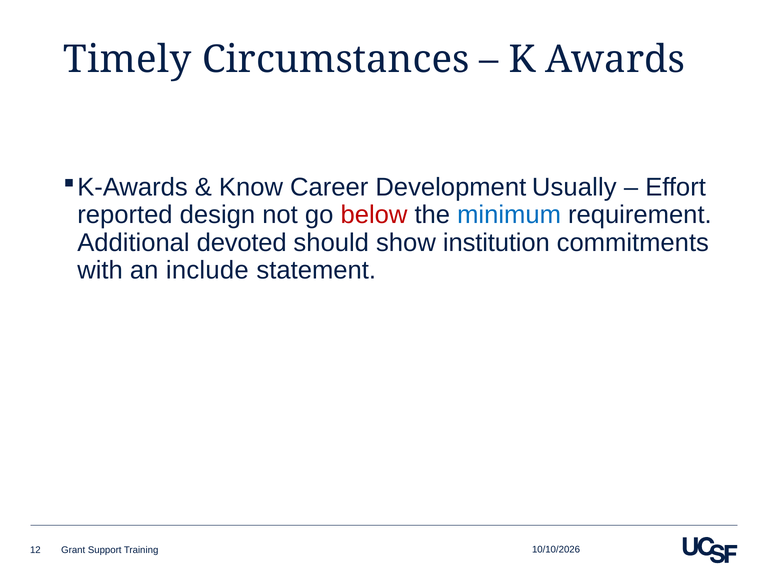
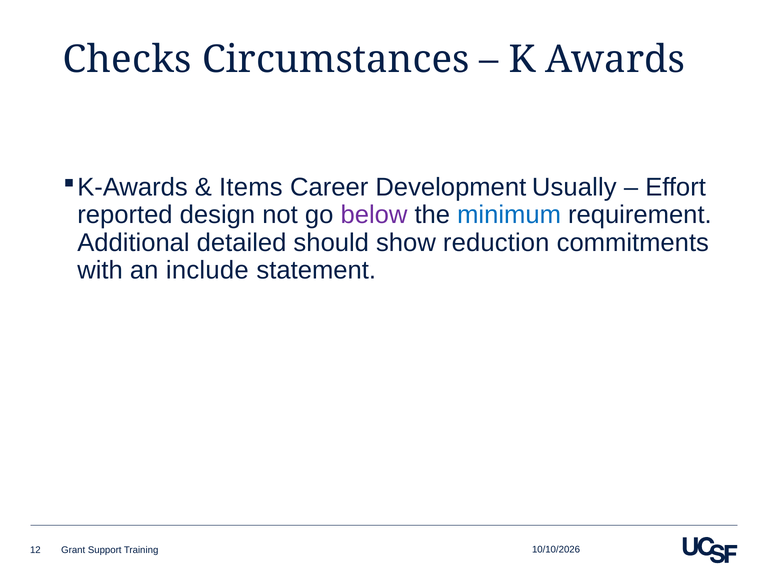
Timely: Timely -> Checks
Know: Know -> Items
below colour: red -> purple
devoted: devoted -> detailed
institution: institution -> reduction
